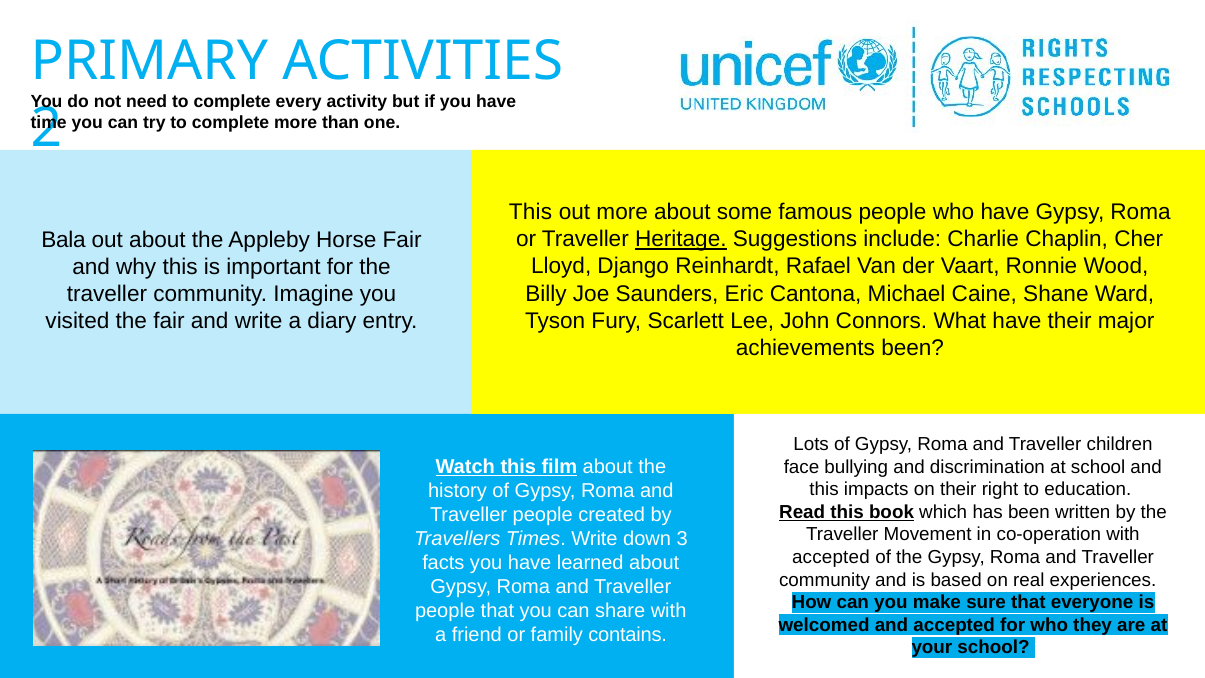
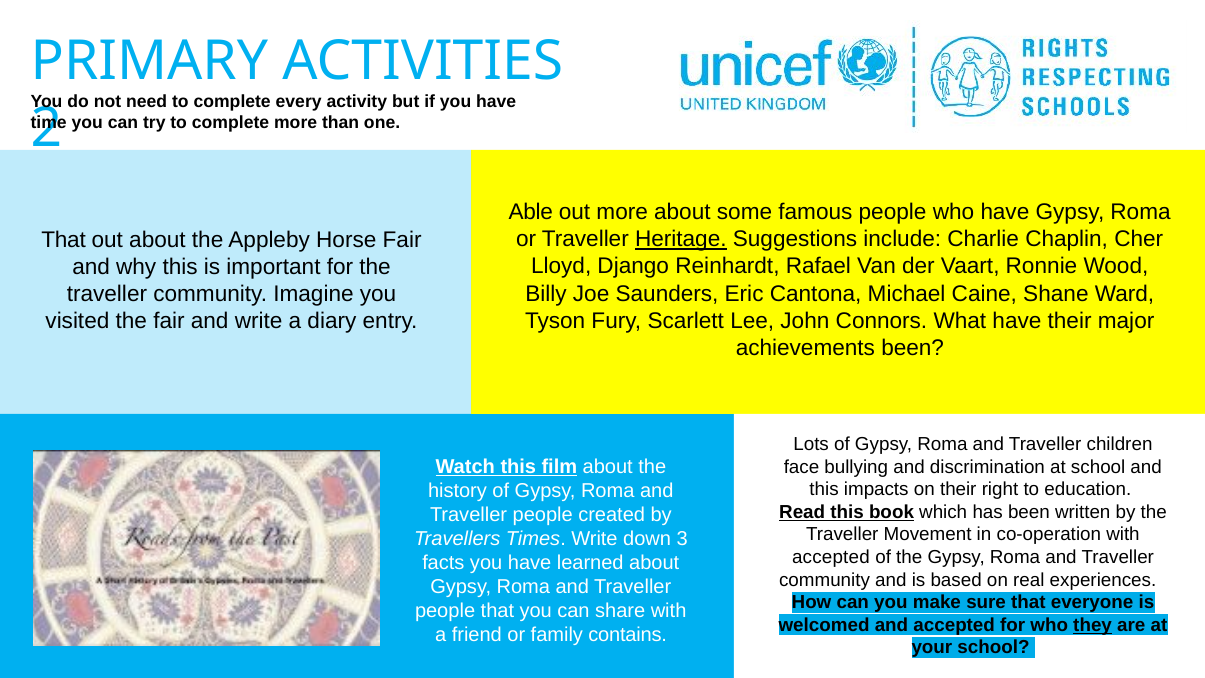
This at (531, 212): This -> Able
Bala at (64, 240): Bala -> That
they underline: none -> present
